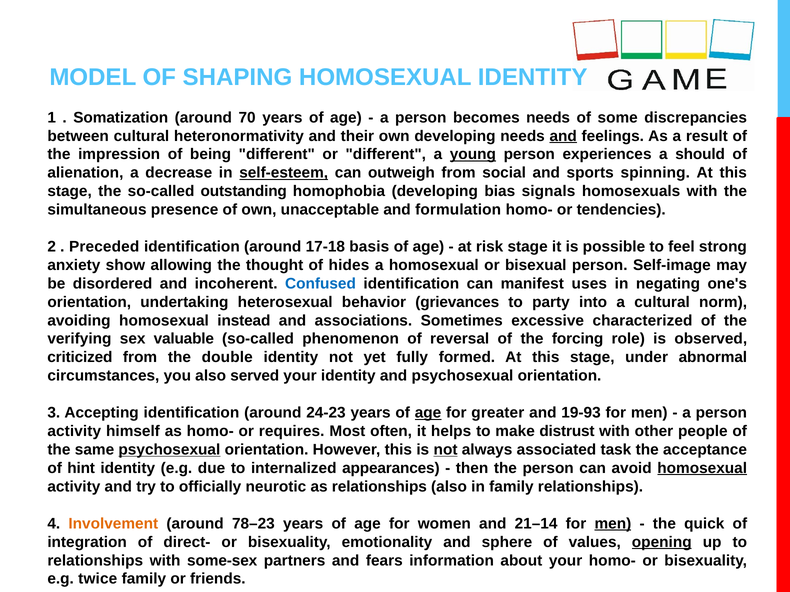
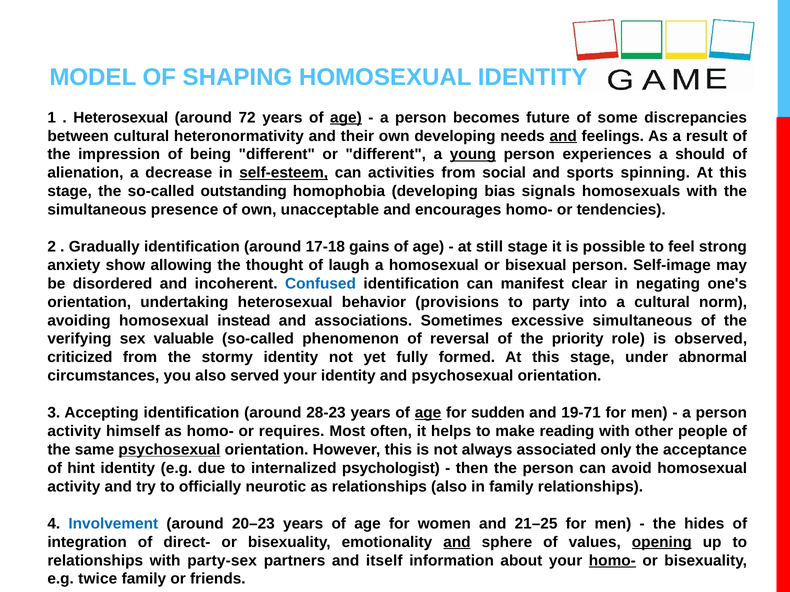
Somatization at (121, 118): Somatization -> Heterosexual
70: 70 -> 72
age at (346, 118) underline: none -> present
becomes needs: needs -> future
outweigh: outweigh -> activities
formulation: formulation -> encourages
Preceded: Preceded -> Gradually
basis: basis -> gains
risk: risk -> still
hides: hides -> laugh
uses: uses -> clear
grievances: grievances -> provisions
excessive characterized: characterized -> simultaneous
forcing: forcing -> priority
double: double -> stormy
24-23: 24-23 -> 28-23
greater: greater -> sudden
19-93: 19-93 -> 19-71
distrust: distrust -> reading
not at (446, 450) underline: present -> none
task: task -> only
appearances: appearances -> psychologist
homosexual at (702, 468) underline: present -> none
Involvement colour: orange -> blue
78–23: 78–23 -> 20–23
21–14: 21–14 -> 21–25
men at (613, 524) underline: present -> none
quick: quick -> hides
and at (457, 542) underline: none -> present
some-sex: some-sex -> party-sex
fears: fears -> itself
homo- at (612, 561) underline: none -> present
